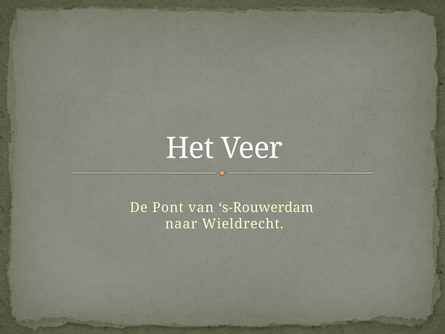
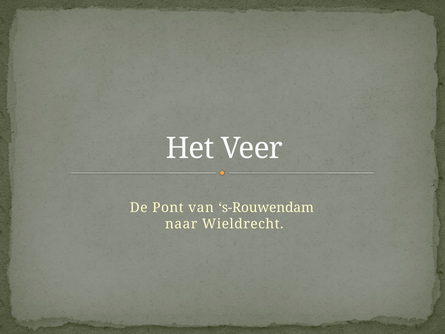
s-Rouwerdam: s-Rouwerdam -> s-Rouwendam
